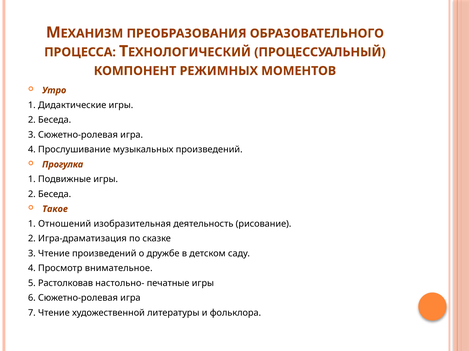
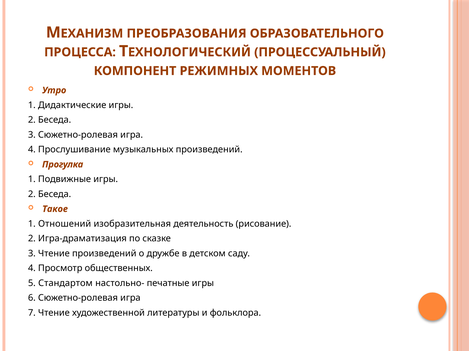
внимательное: внимательное -> общественных
Растолковав: Растолковав -> Стандартом
